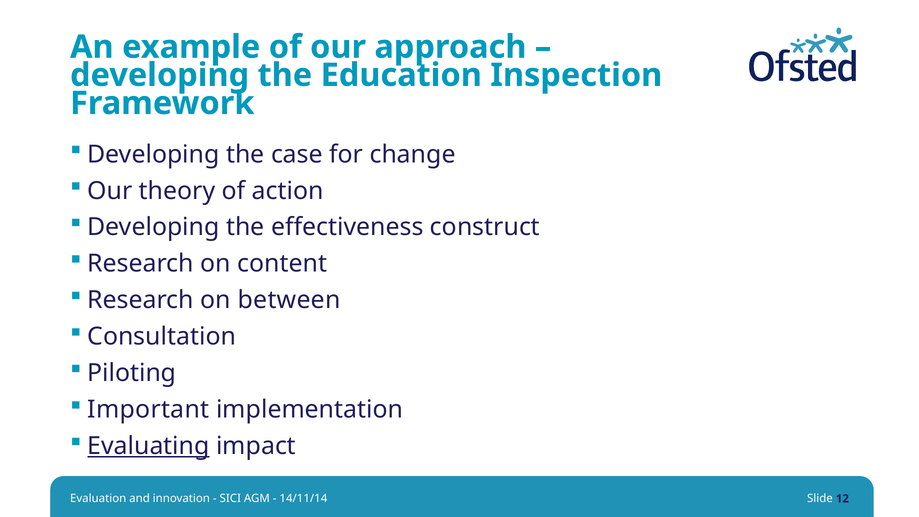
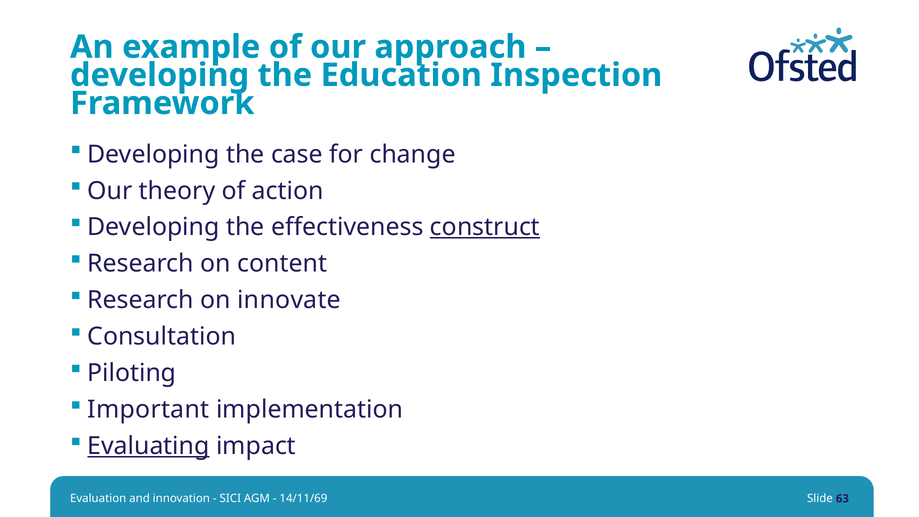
construct underline: none -> present
between: between -> innovate
14/11/14: 14/11/14 -> 14/11/69
12: 12 -> 63
